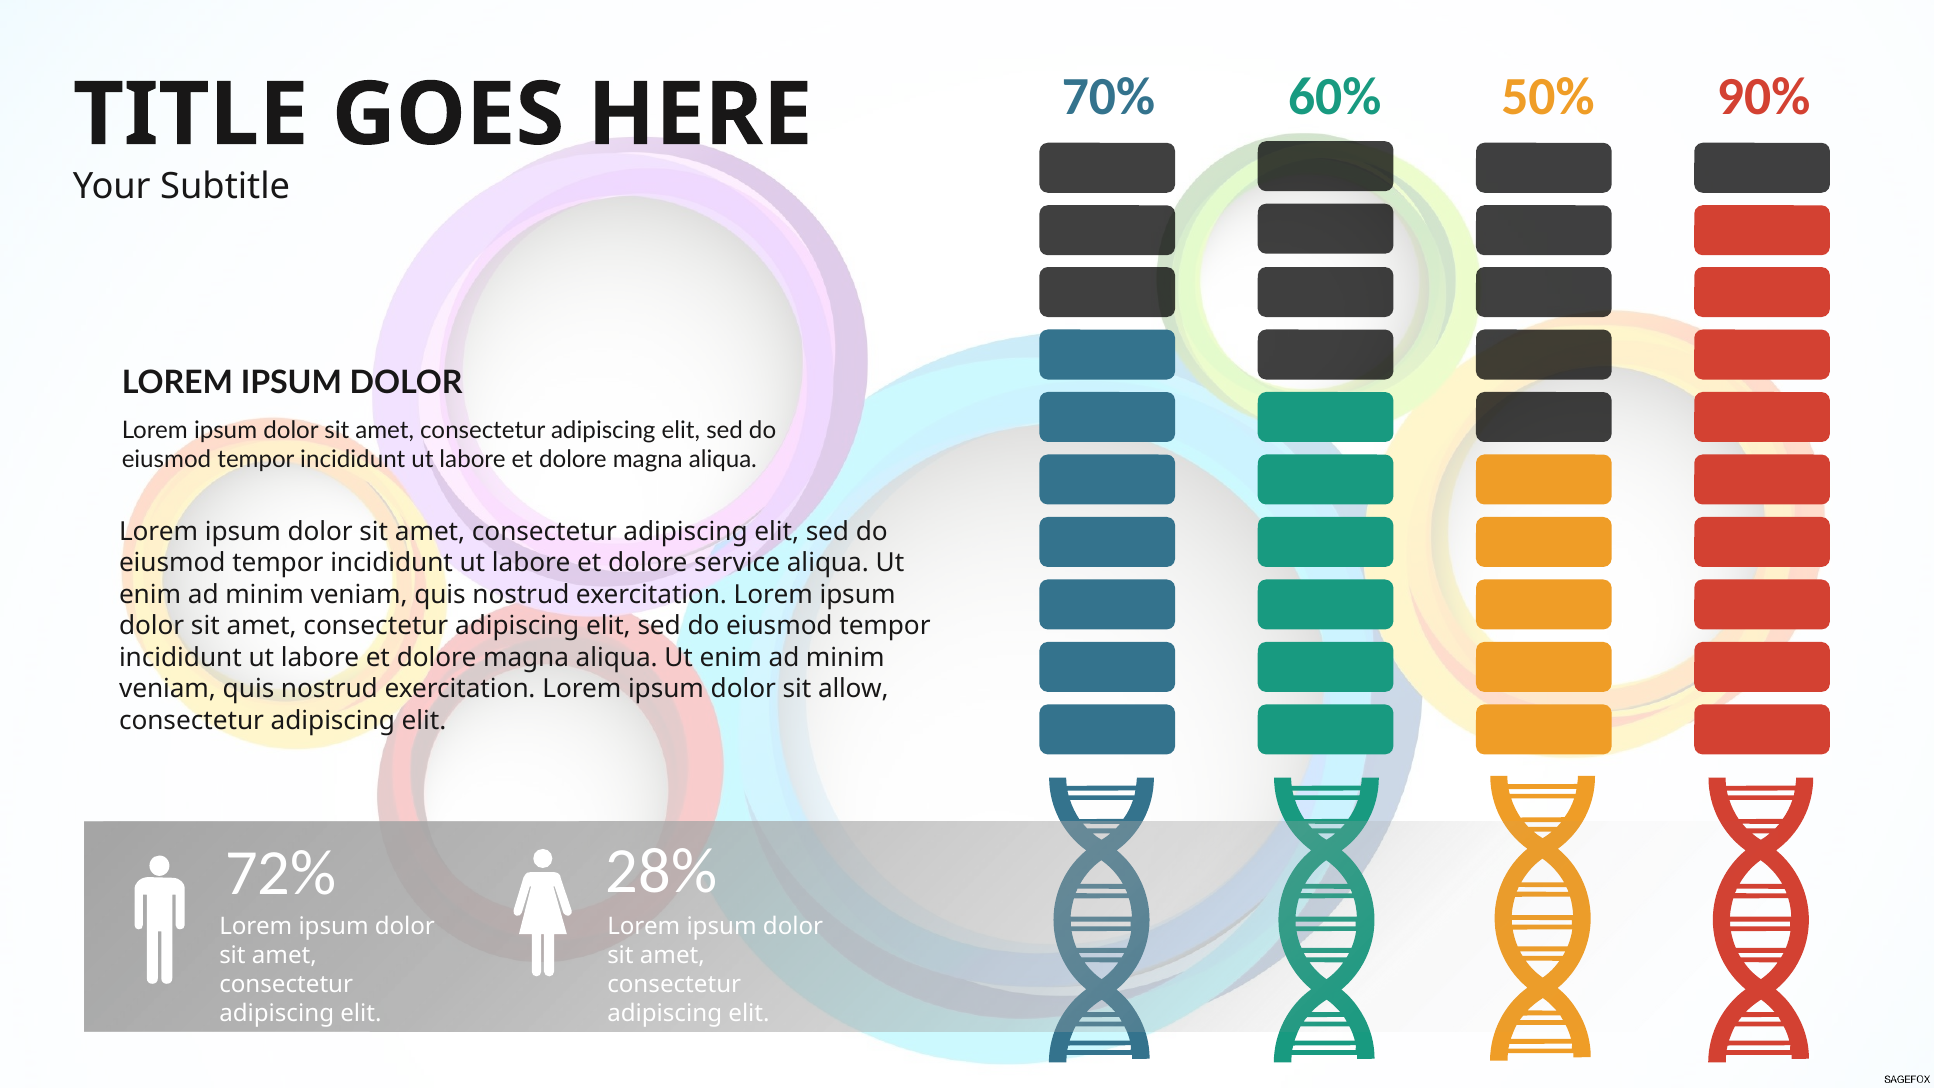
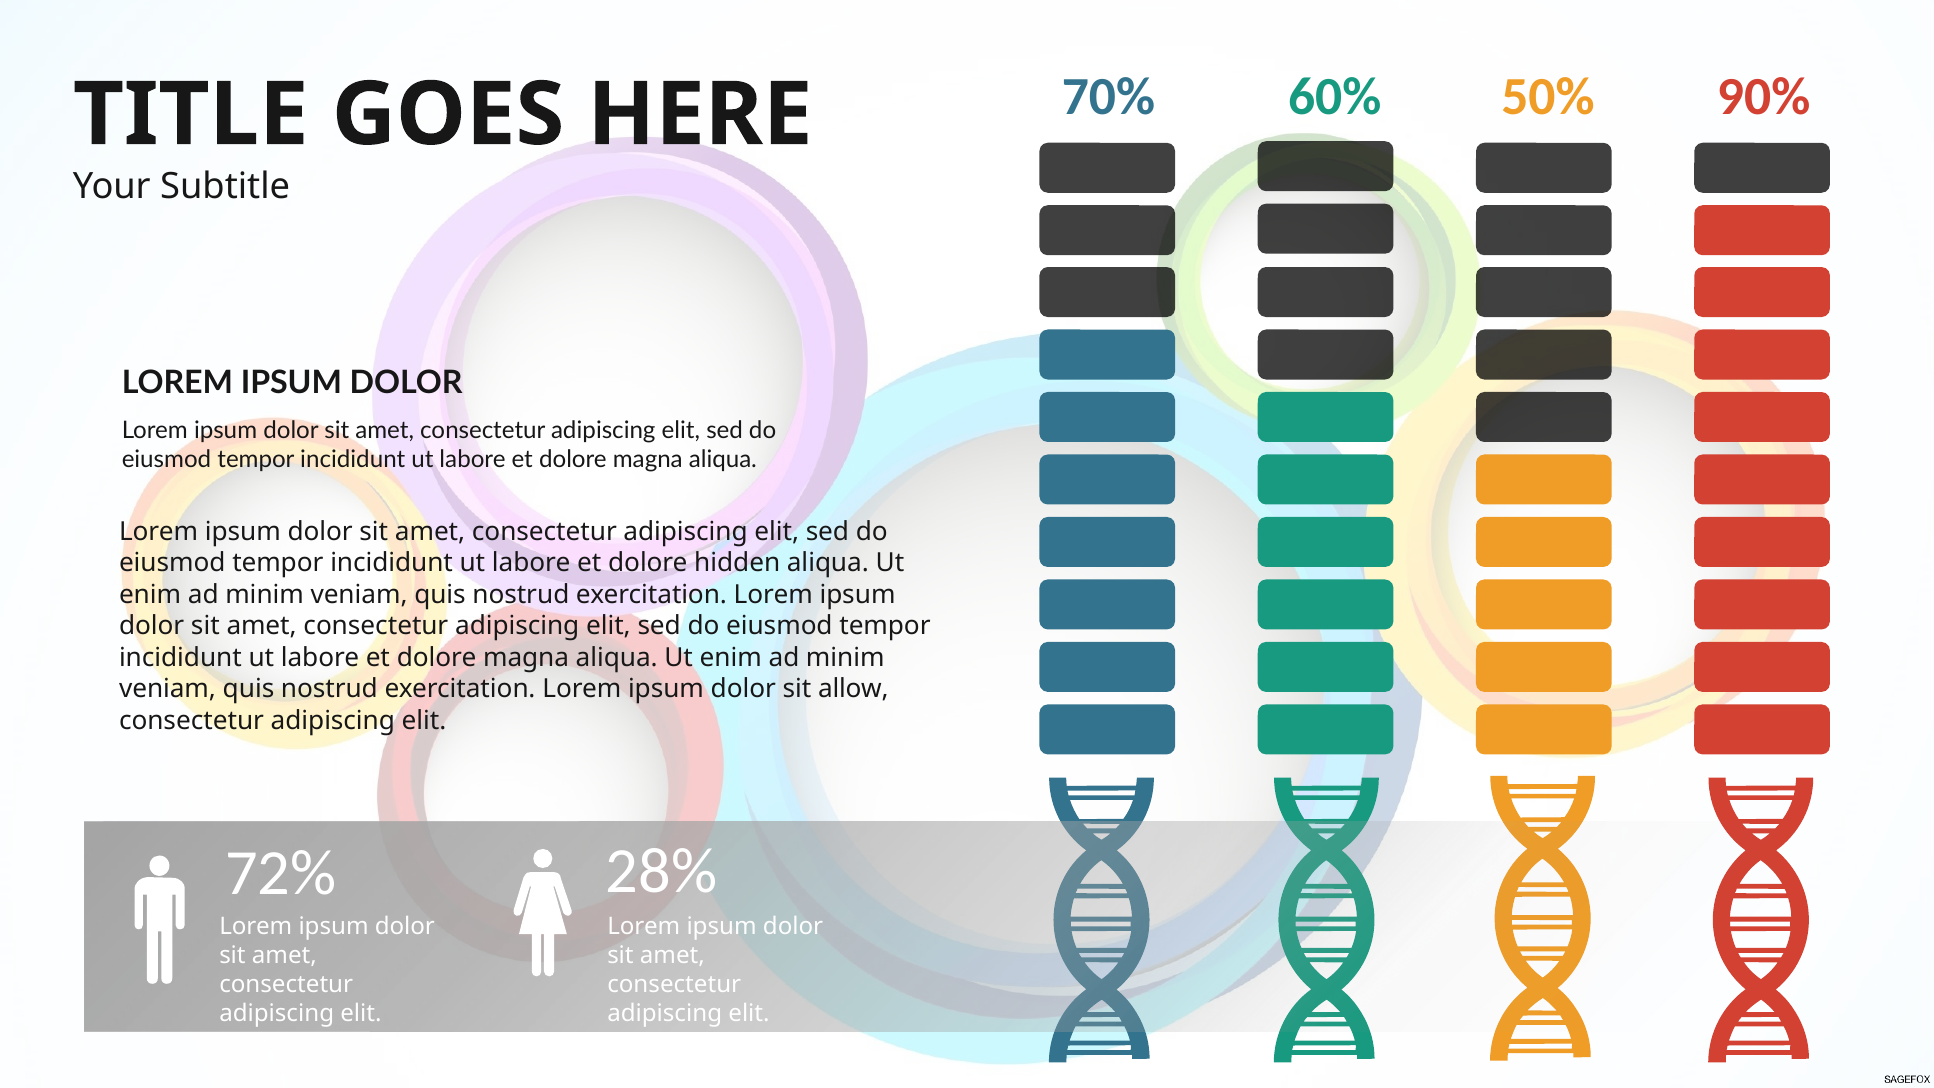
service: service -> hidden
